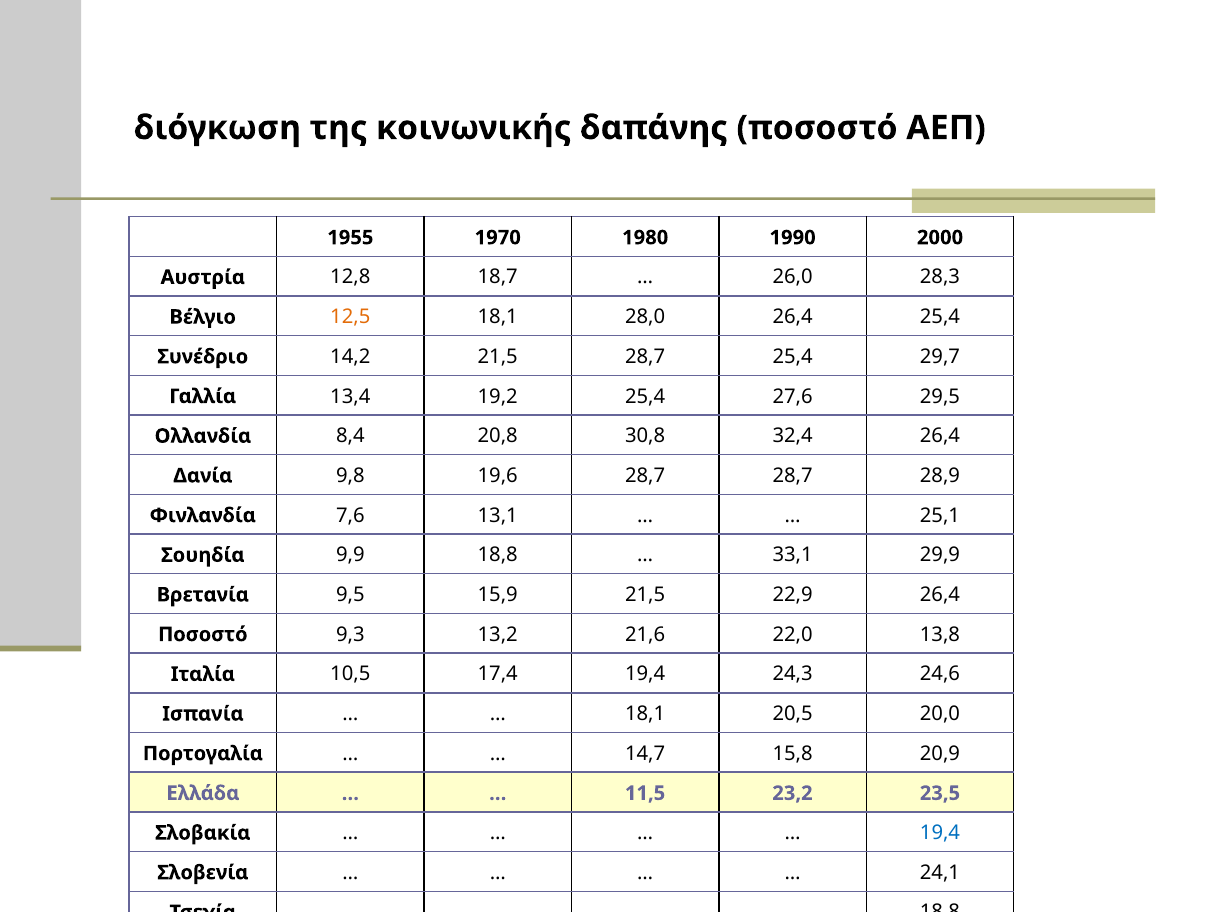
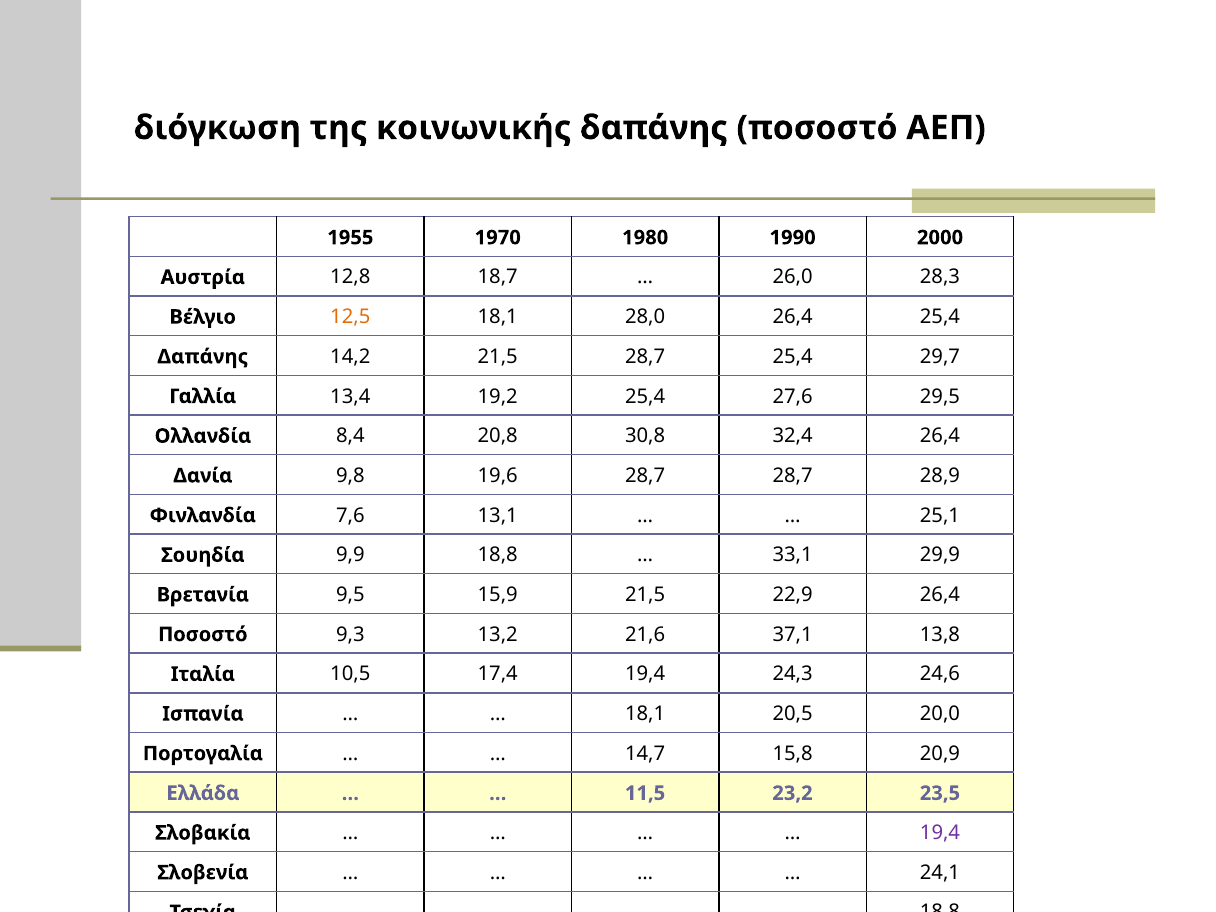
Συνέδριο at (203, 357): Συνέδριο -> Δαπάνης
22,0: 22,0 -> 37,1
19,4 at (940, 833) colour: blue -> purple
